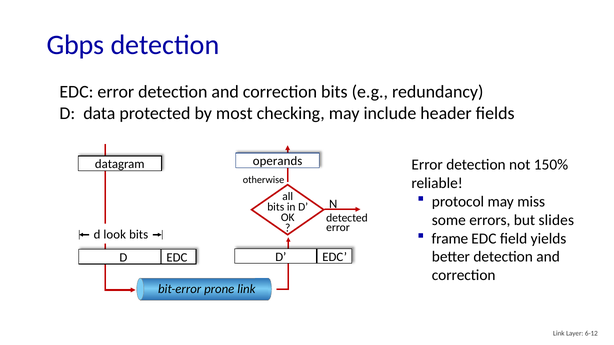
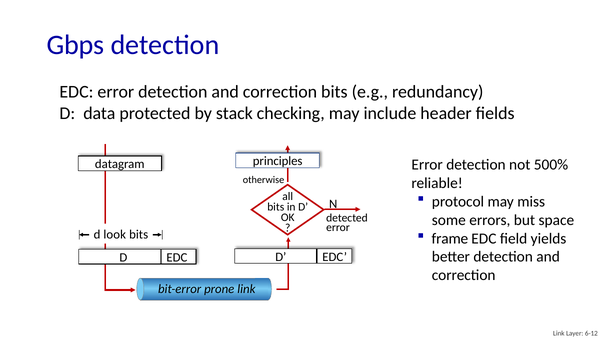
most: most -> stack
operands: operands -> principles
150%: 150% -> 500%
slides: slides -> space
